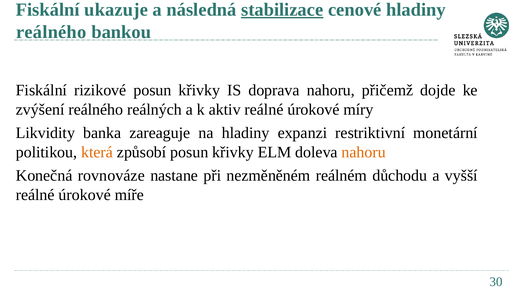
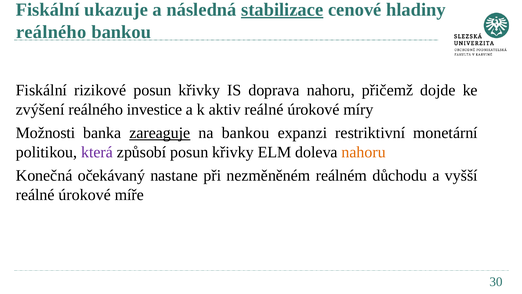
reálných: reálných -> investice
Likvidity: Likvidity -> Možnosti
zareaguje underline: none -> present
na hladiny: hladiny -> bankou
která colour: orange -> purple
rovnováze: rovnováze -> očekávaný
